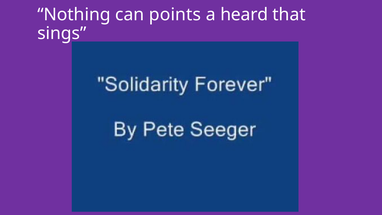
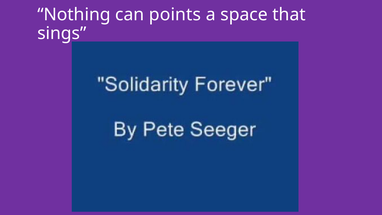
heard: heard -> space
